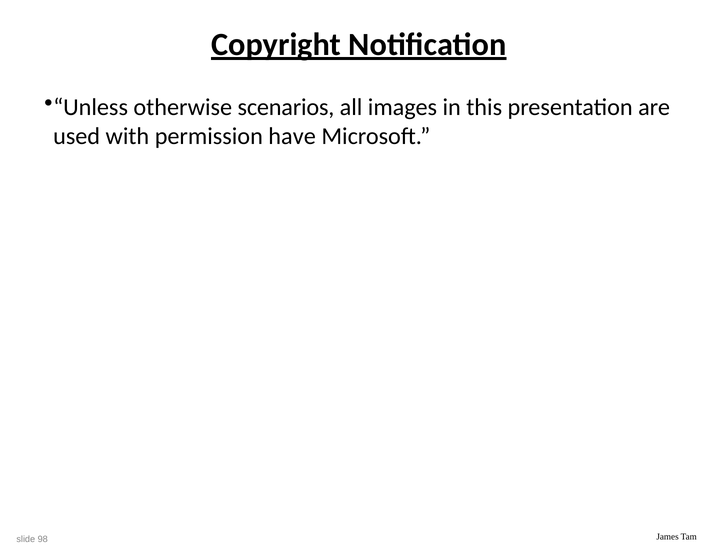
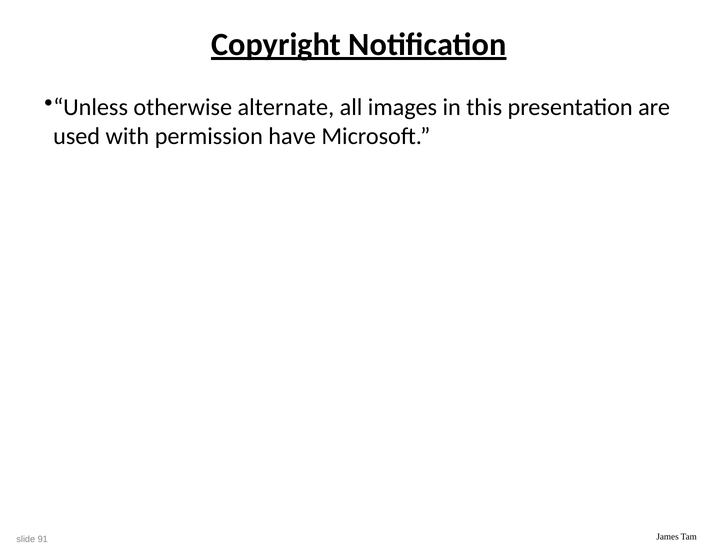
scenarios: scenarios -> alternate
98: 98 -> 91
